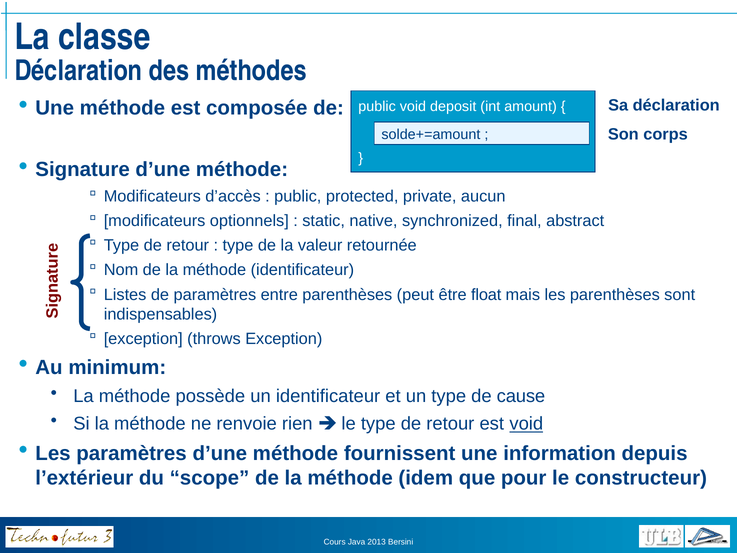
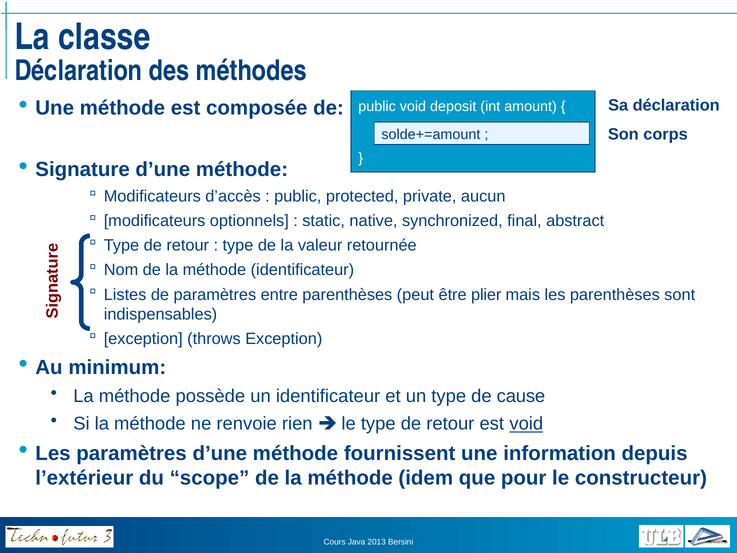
float: float -> plier
